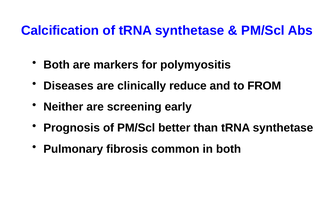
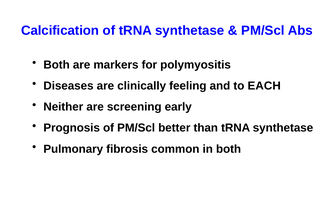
reduce: reduce -> feeling
FROM: FROM -> EACH
